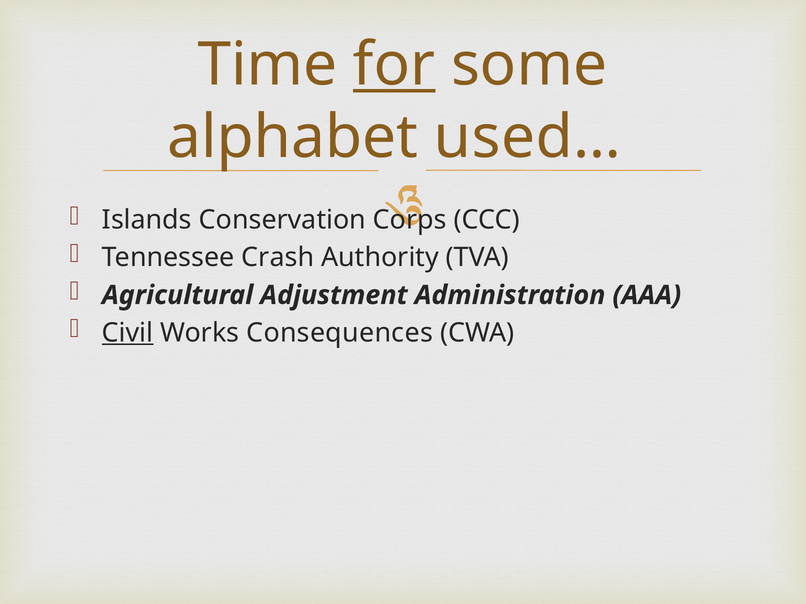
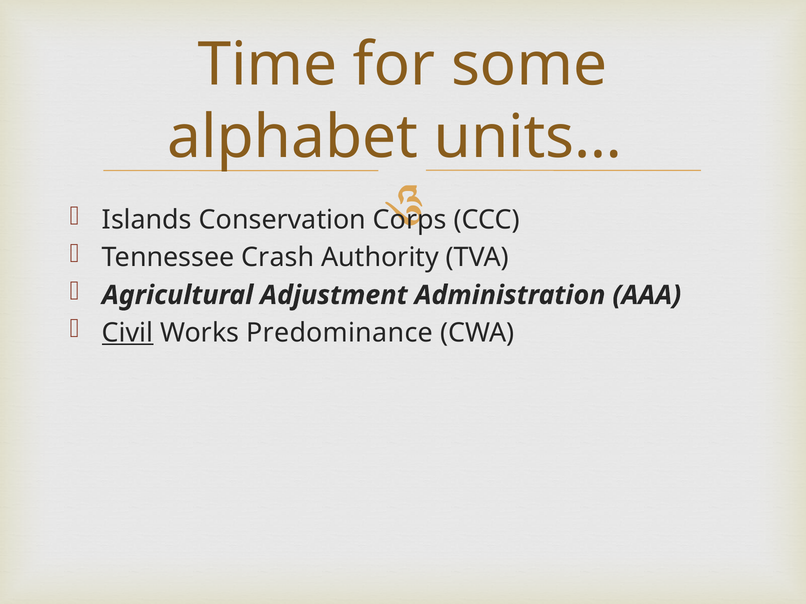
for underline: present -> none
used…: used… -> units…
Consequences: Consequences -> Predominance
